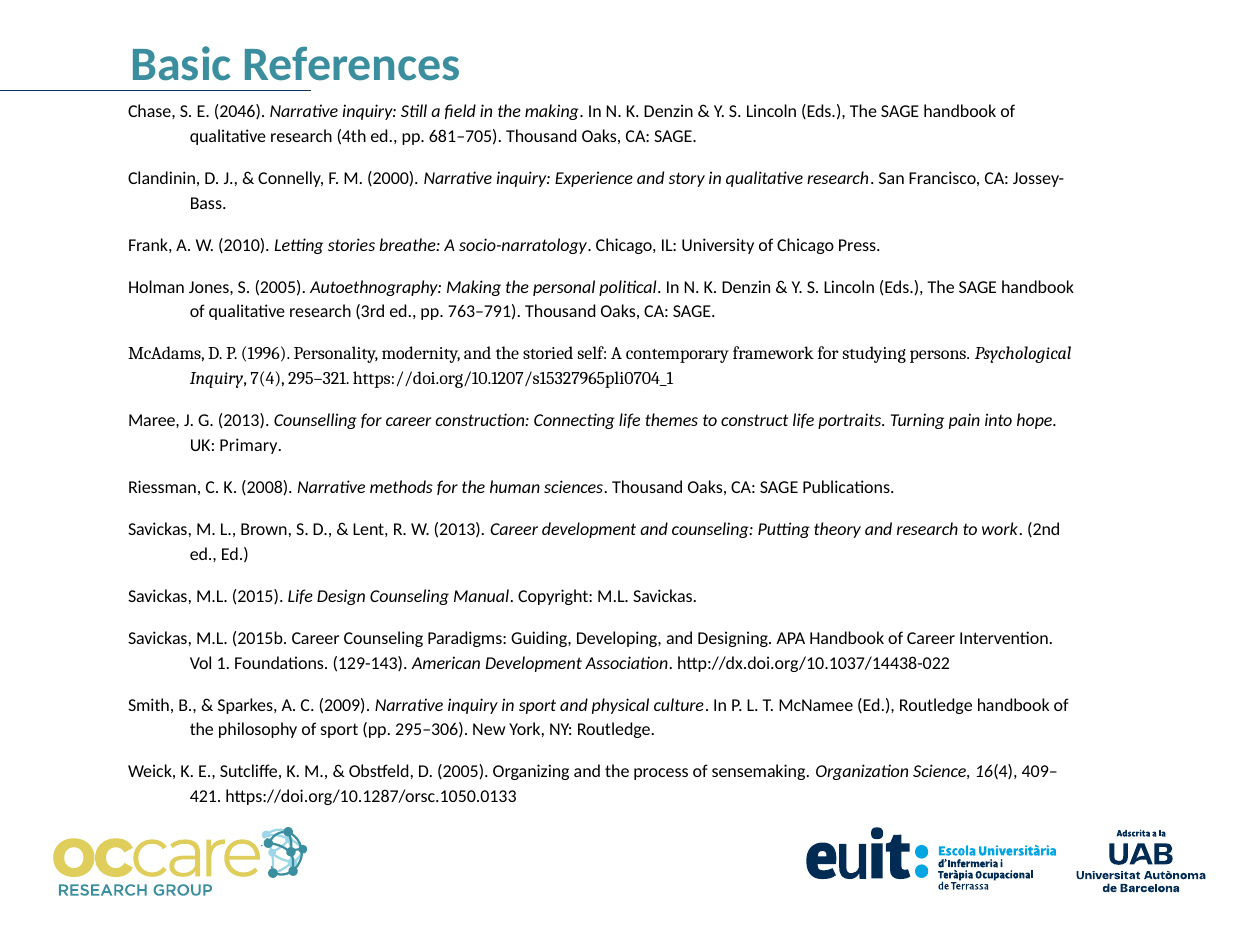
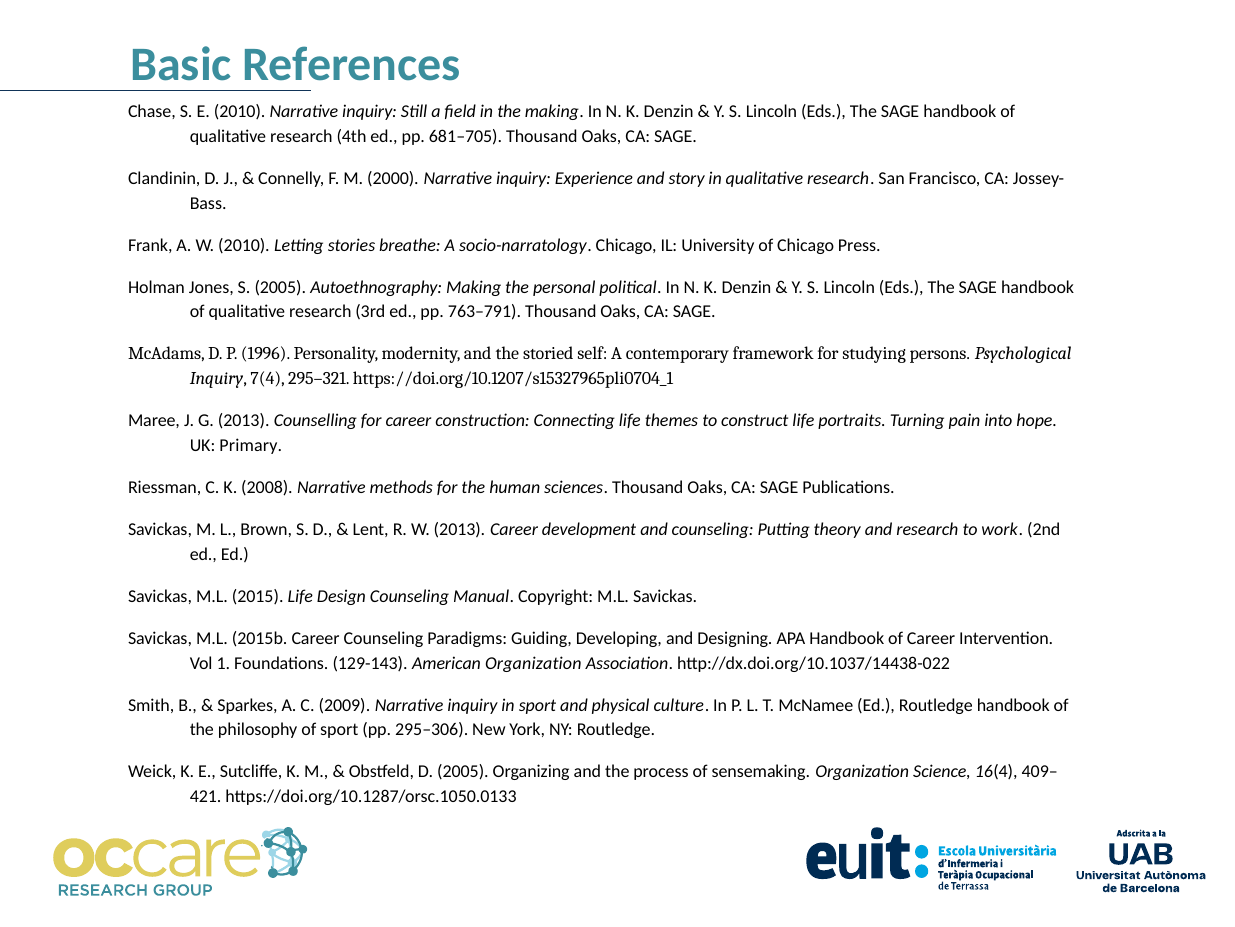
E 2046: 2046 -> 2010
American Development: Development -> Organization
